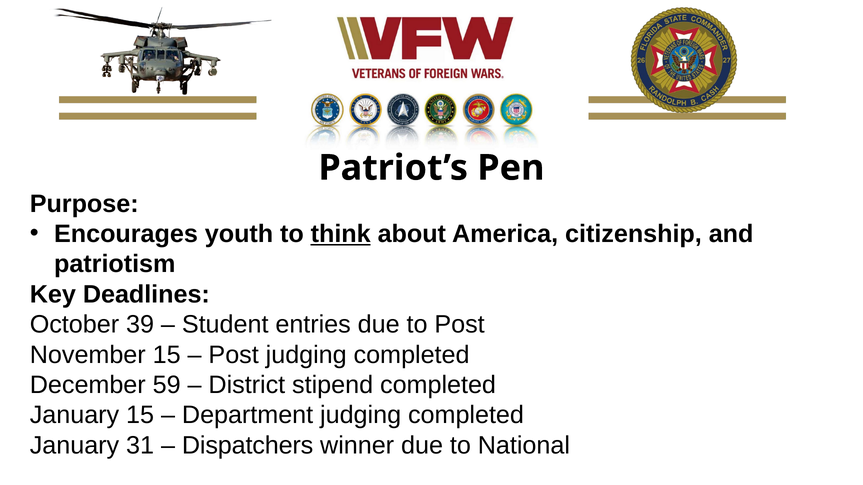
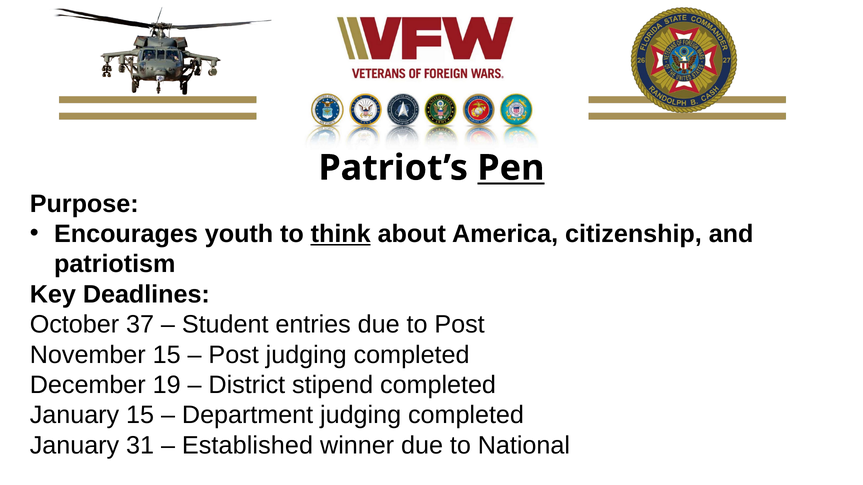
Pen underline: none -> present
39: 39 -> 37
59: 59 -> 19
Dispatchers: Dispatchers -> Established
